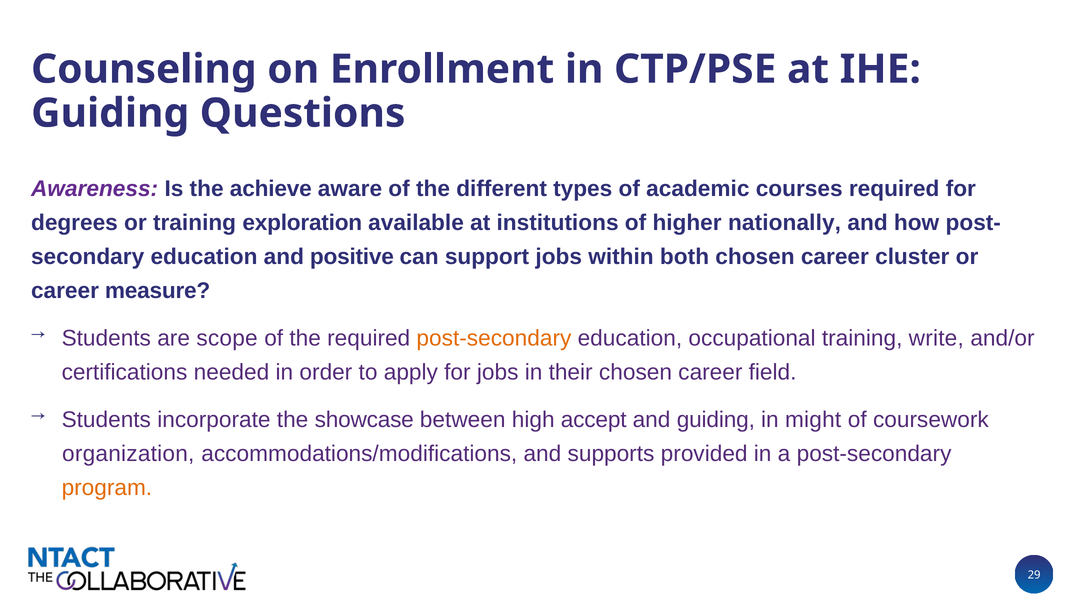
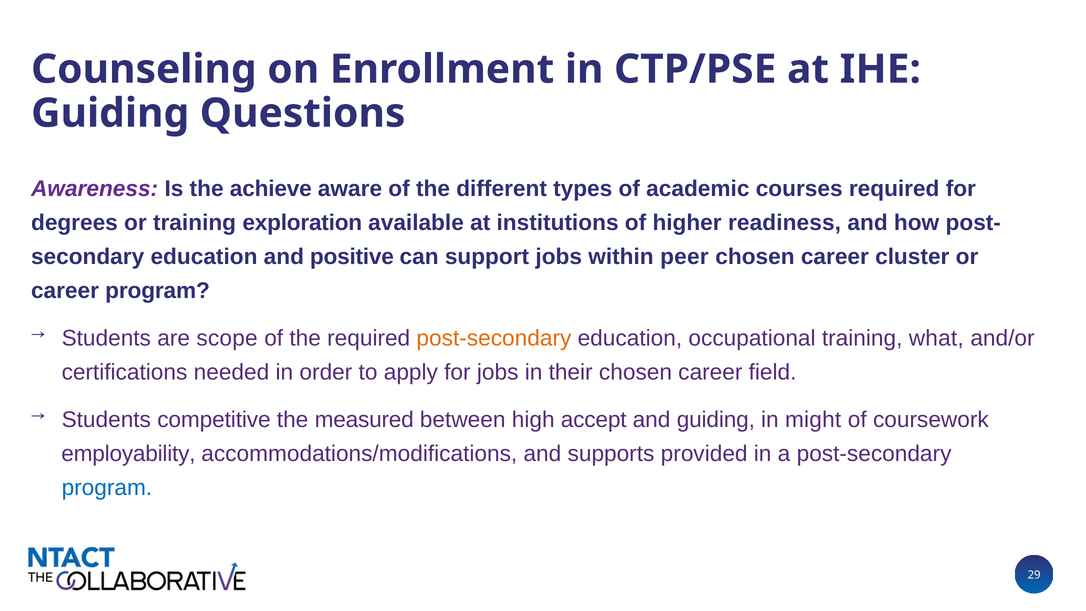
nationally: nationally -> readiness
both: both -> peer
career measure: measure -> program
write: write -> what
incorporate: incorporate -> competitive
showcase: showcase -> measured
organization: organization -> employability
program at (107, 488) colour: orange -> blue
